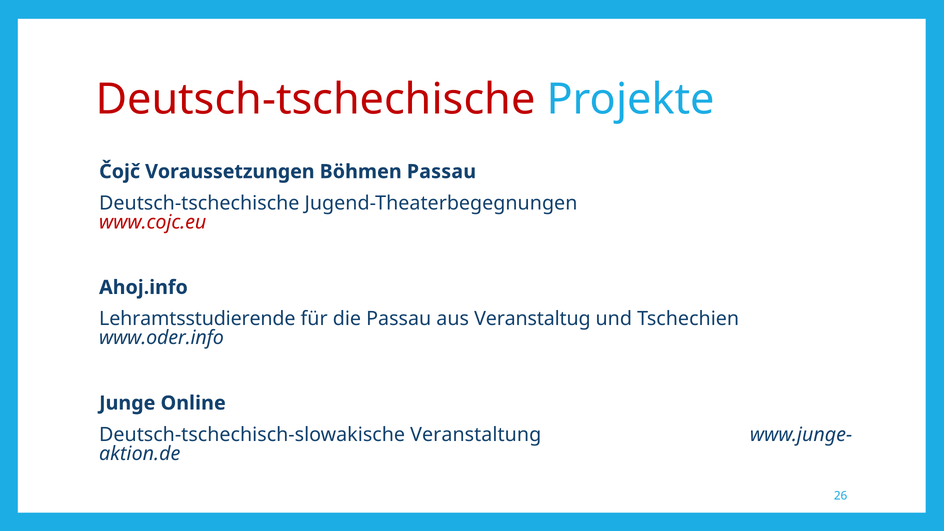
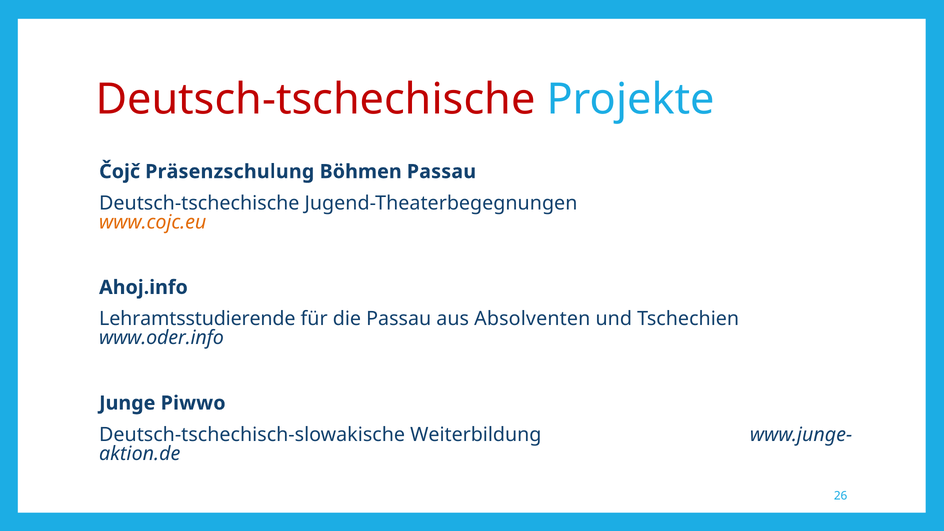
Voraussetzungen: Voraussetzungen -> Präsenzschulung
www.cojc.eu colour: red -> orange
Veranstaltug: Veranstaltug -> Absolventen
Online: Online -> Piwwo
Veranstaltung: Veranstaltung -> Weiterbildung
